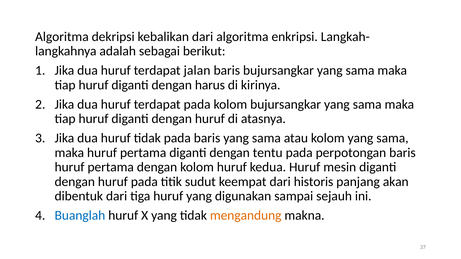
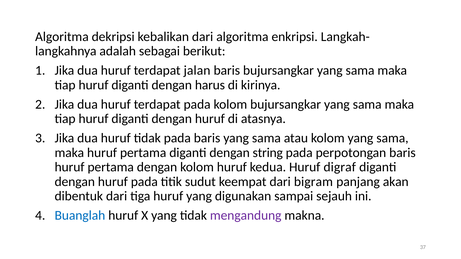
tentu: tentu -> string
mesin: mesin -> digraf
historis: historis -> bigram
mengandung colour: orange -> purple
